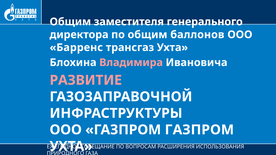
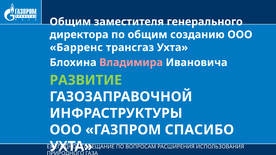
баллонов: баллонов -> созданию
РАЗВИТИЕ colour: pink -> light green
ГАЗПРОМ ГАЗПРОМ: ГАЗПРОМ -> СПАСИБО
